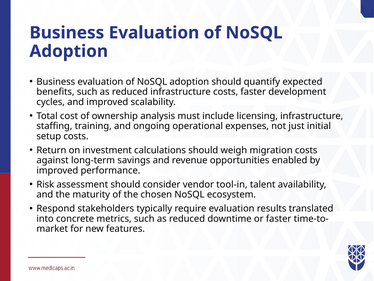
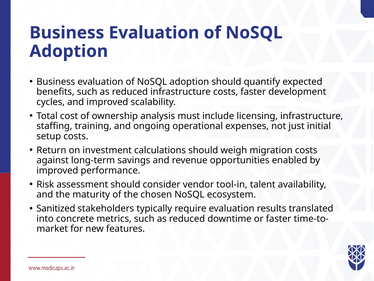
Respond: Respond -> Sanitized
